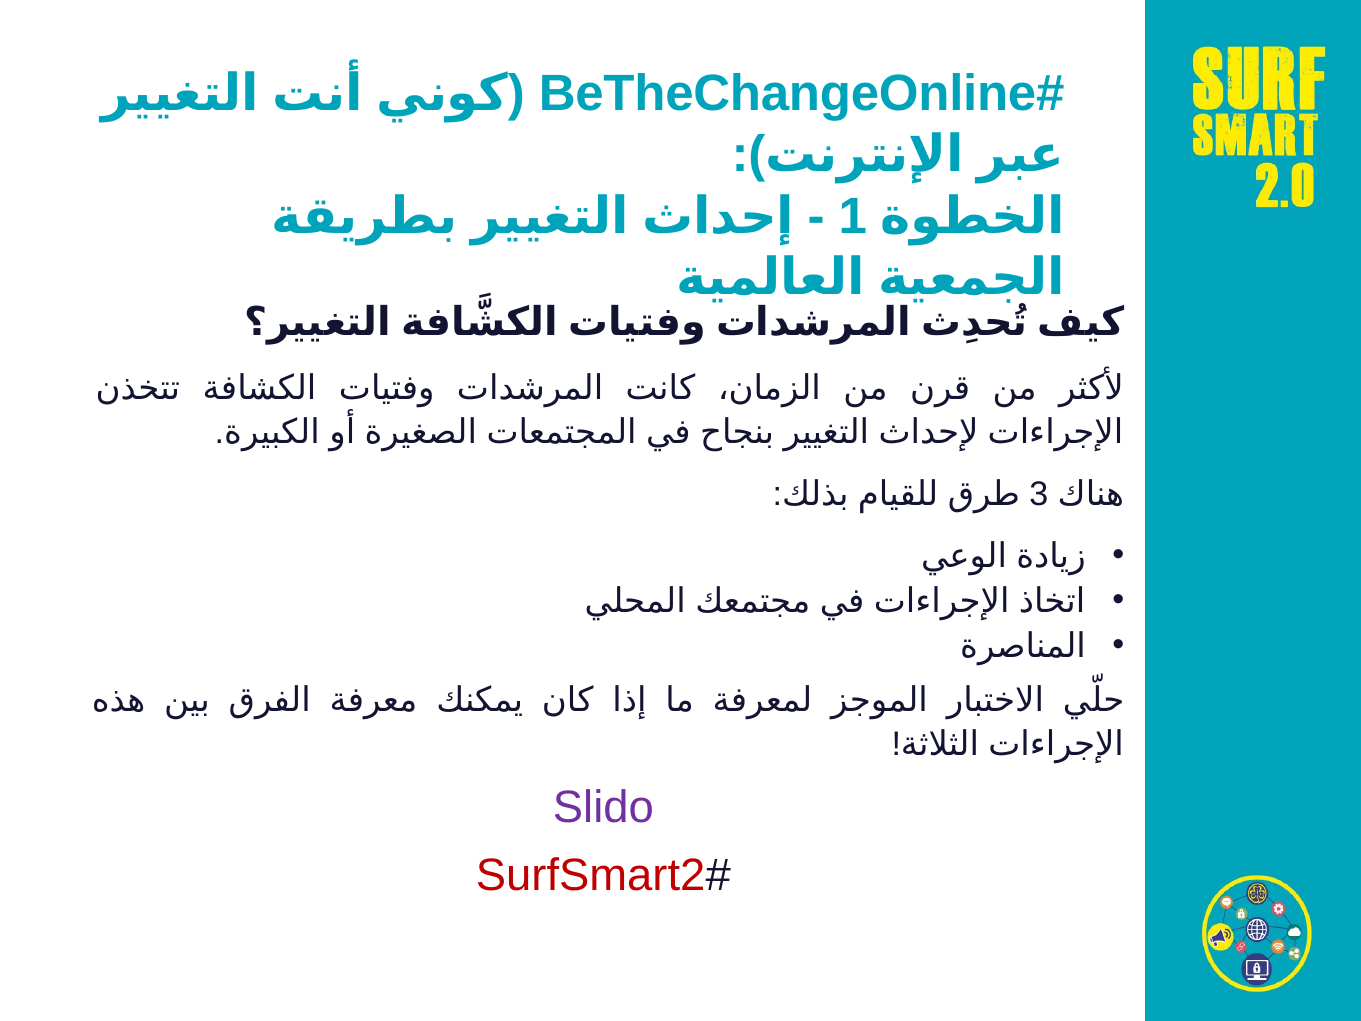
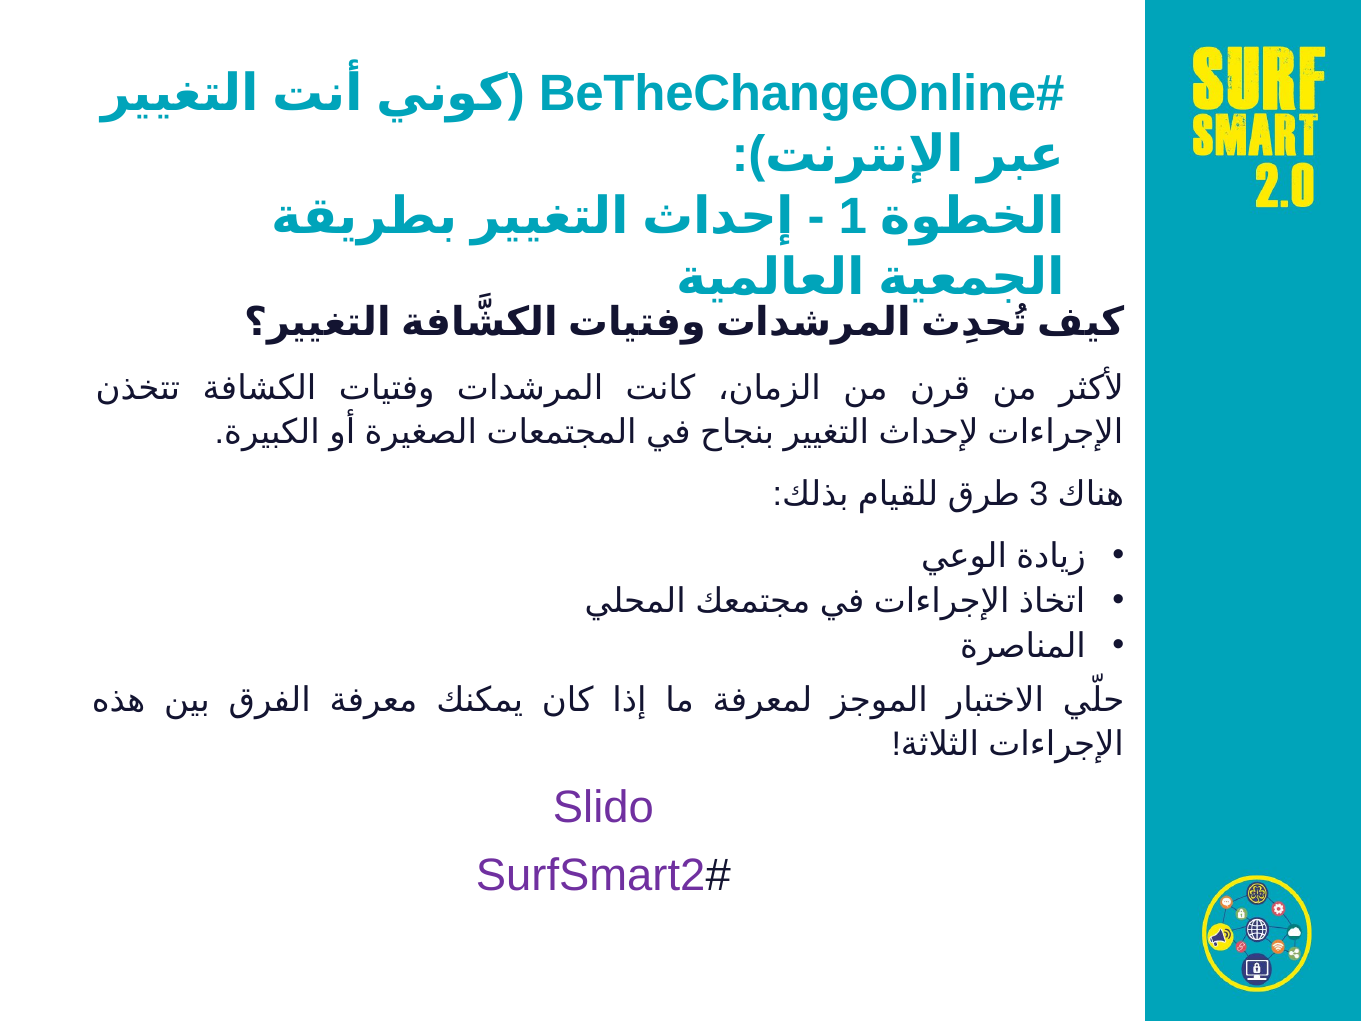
SurfSmart2 colour: red -> purple
